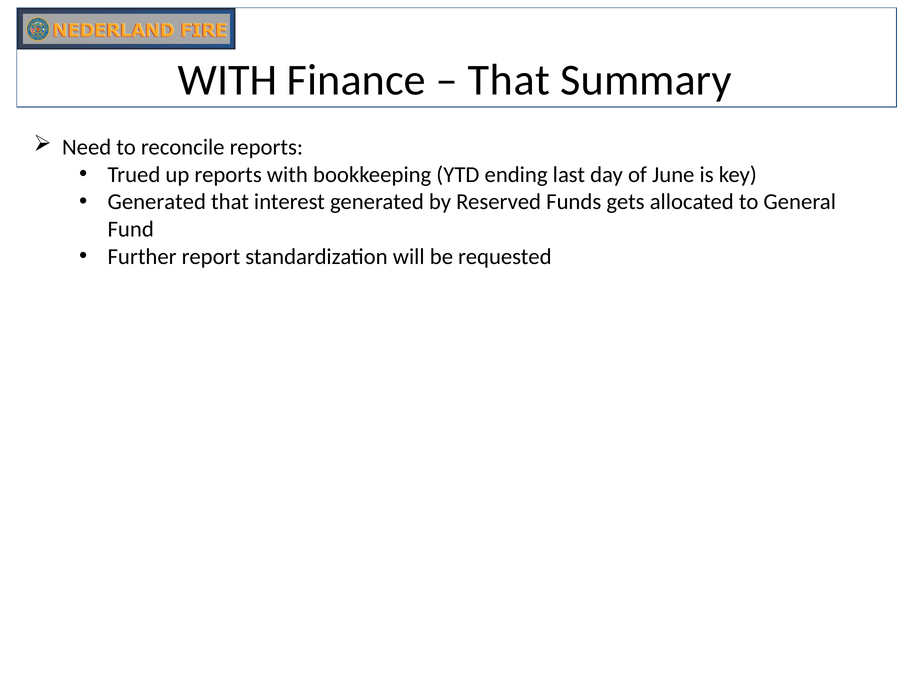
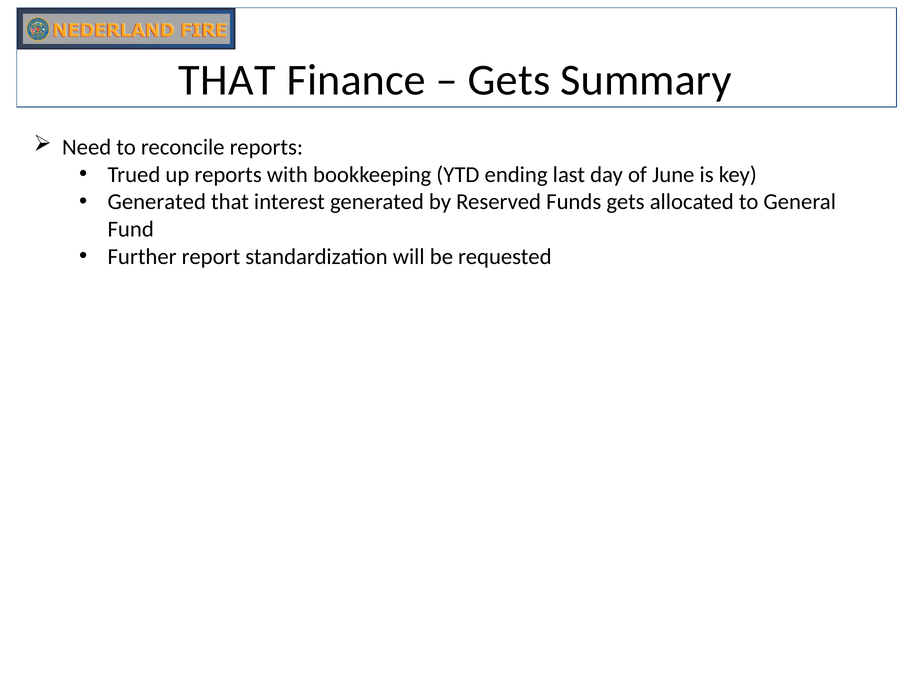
WITH at (228, 80): WITH -> THAT
That at (509, 80): That -> Gets
